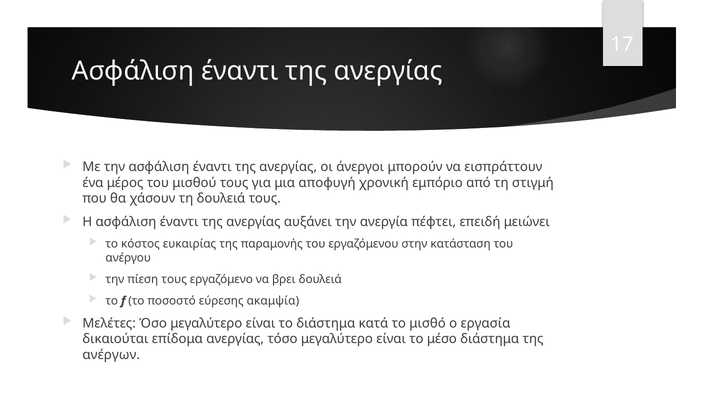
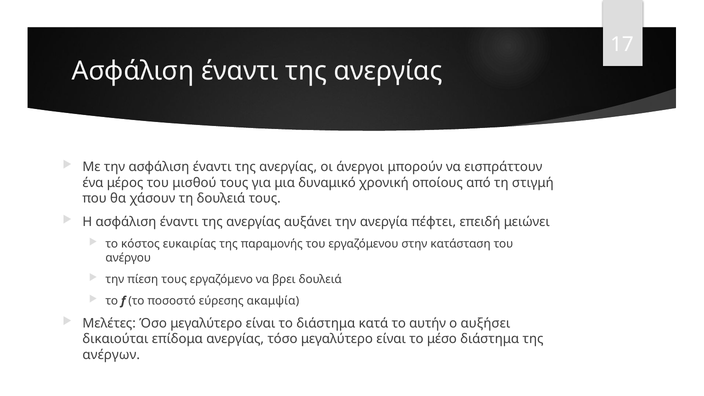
αποφυγή: αποφυγή -> δυναμικό
εμπόριο: εμπόριο -> οποίους
μισθό: μισθό -> αυτήν
εργασία: εργασία -> αυξήσει
